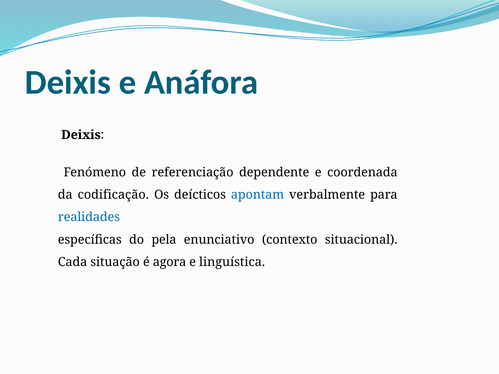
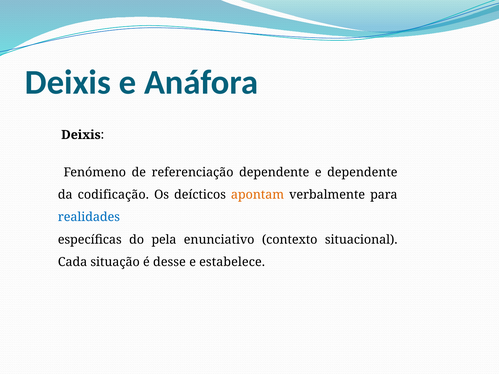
e coordenada: coordenada -> dependente
apontam colour: blue -> orange
agora: agora -> desse
linguística: linguística -> estabelece
